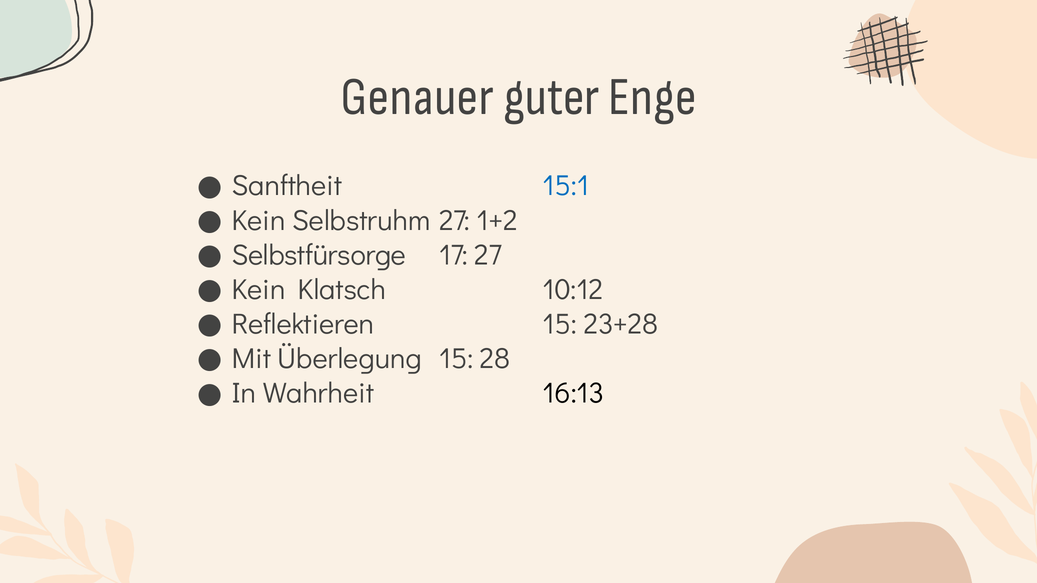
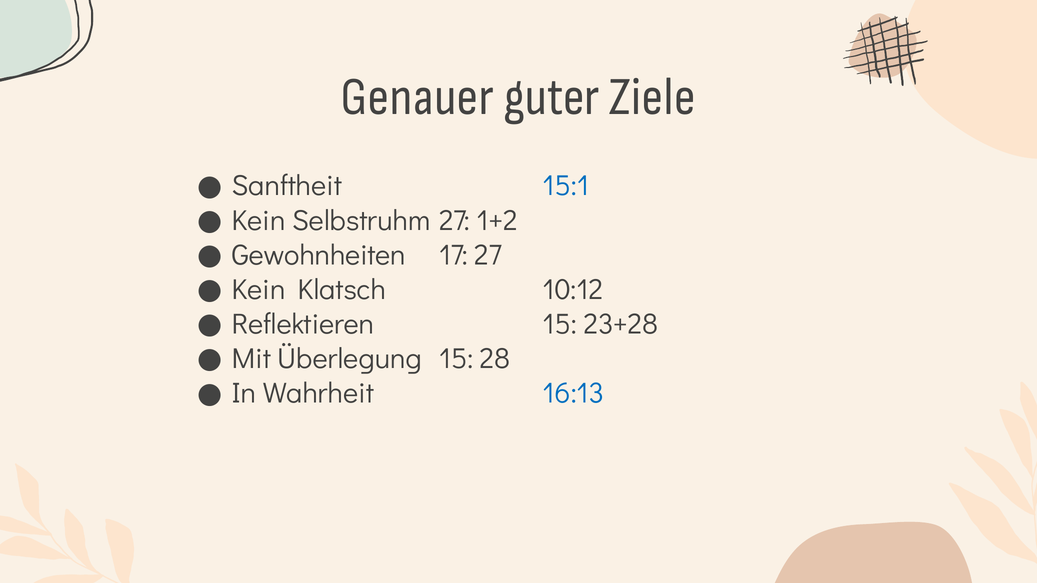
Enge: Enge -> Ziele
Selbstfürsorge: Selbstfürsorge -> Gewohnheiten
16:13 colour: black -> blue
